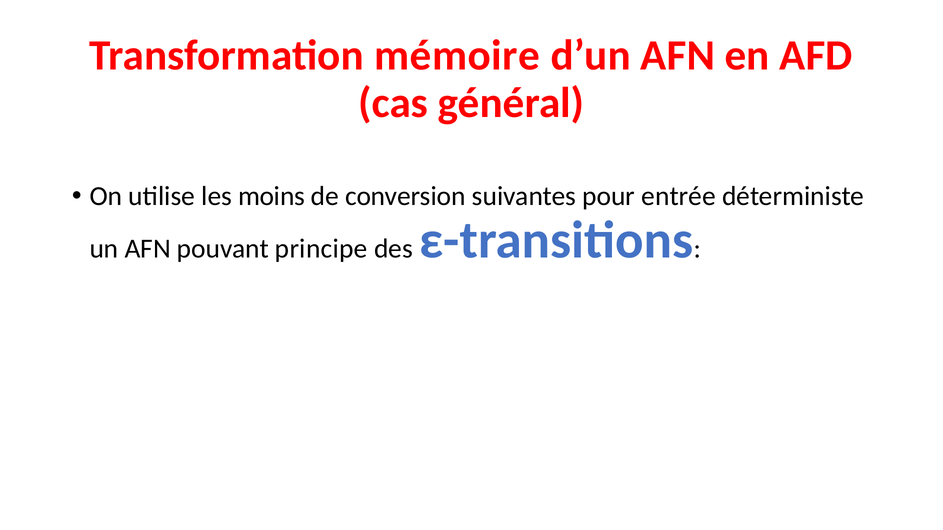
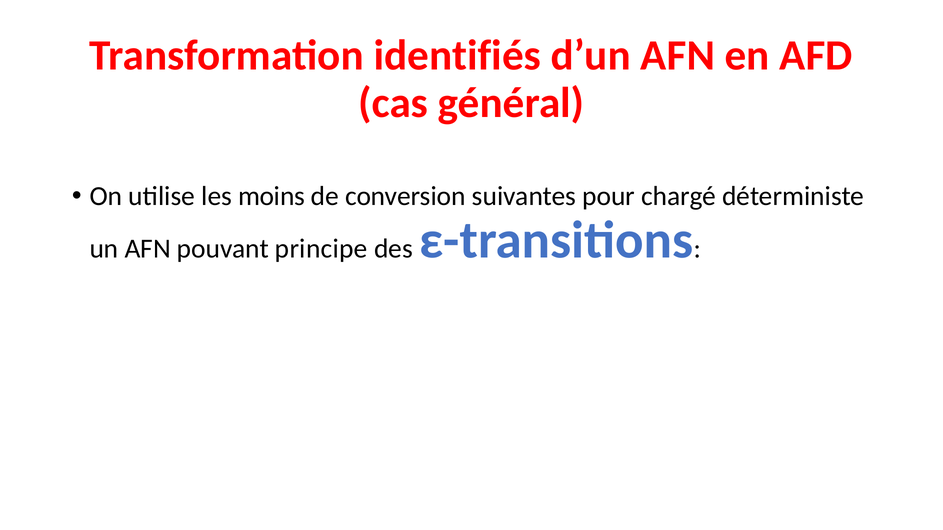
mémoire: mémoire -> identifiés
entrée: entrée -> chargé
